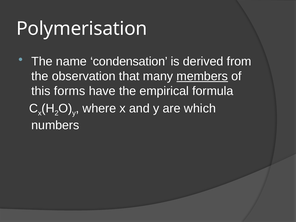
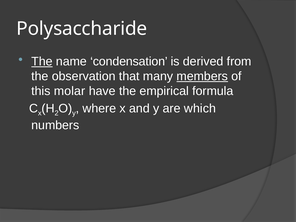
Polymerisation: Polymerisation -> Polysaccharide
The at (42, 62) underline: none -> present
forms: forms -> molar
